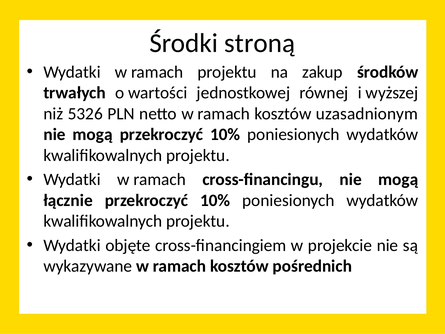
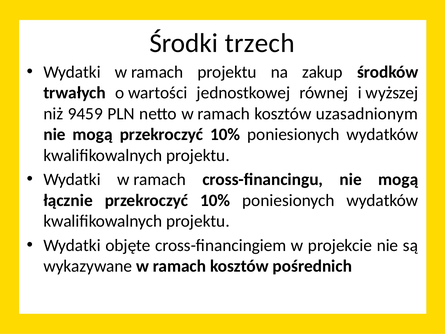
stroną: stroną -> trzech
5326: 5326 -> 9459
